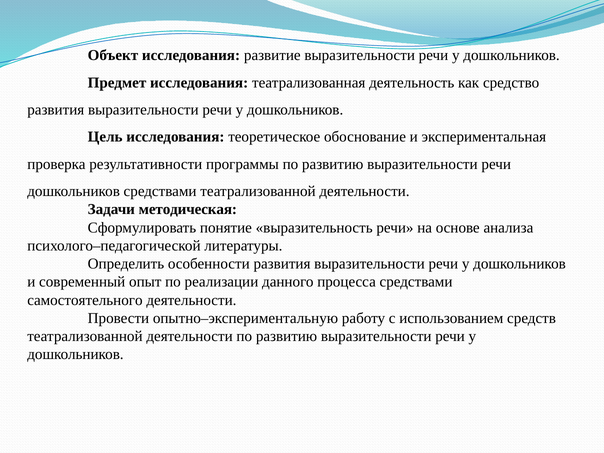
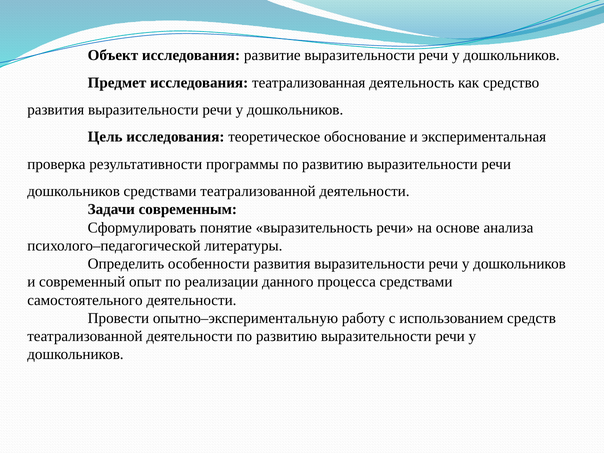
методическая: методическая -> современным
